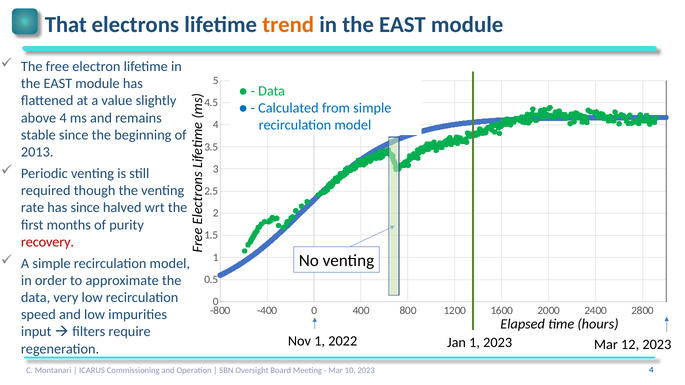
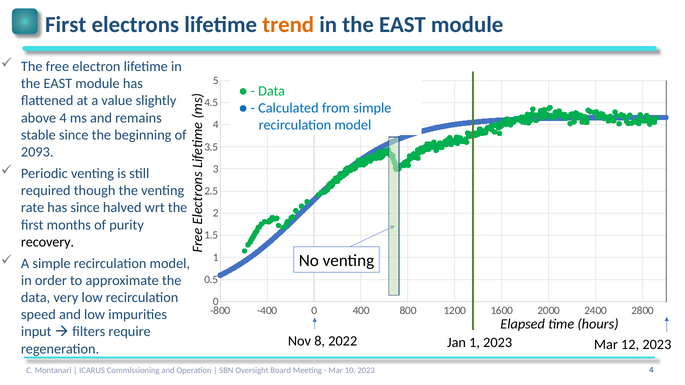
That at (66, 25): That -> First
2013: 2013 -> 2093
recovery colour: red -> black
Nov 1: 1 -> 8
